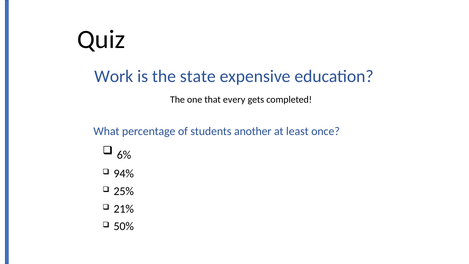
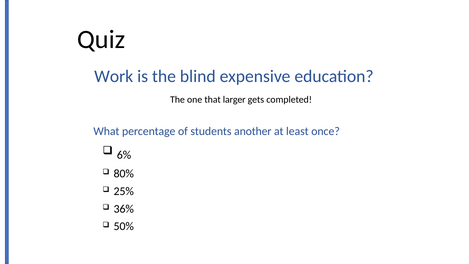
state: state -> blind
every: every -> larger
94%: 94% -> 80%
21%: 21% -> 36%
